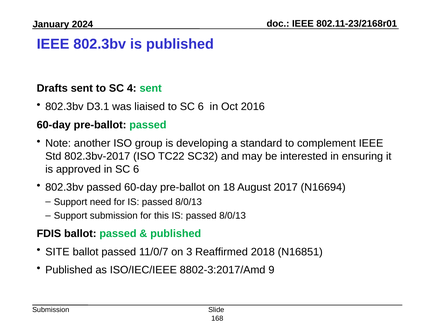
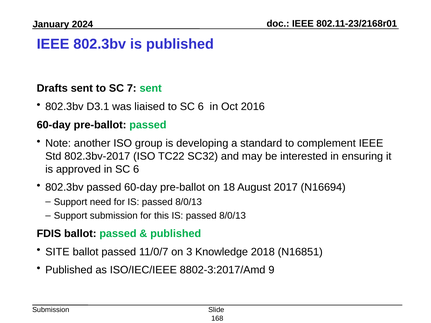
4: 4 -> 7
Reaffirmed: Reaffirmed -> Knowledge
